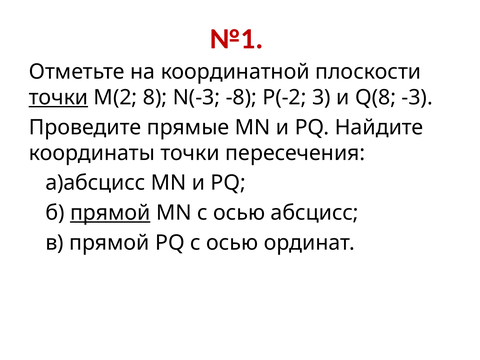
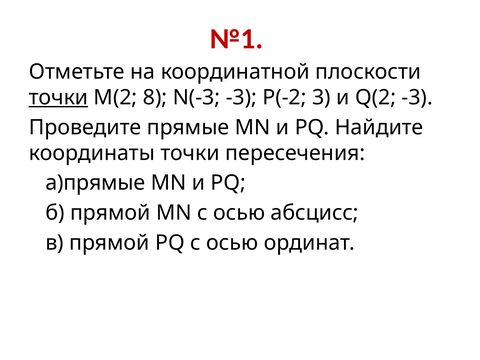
N(-3 -8: -8 -> -3
Q(8: Q(8 -> Q(2
а)абсцисс: а)абсцисс -> а)прямые
прямой at (110, 213) underline: present -> none
